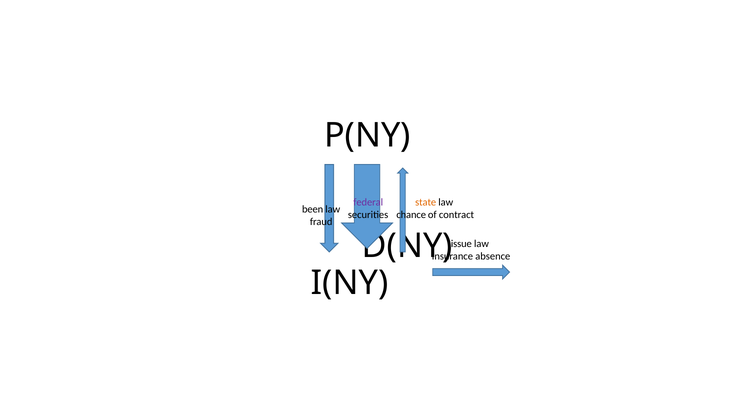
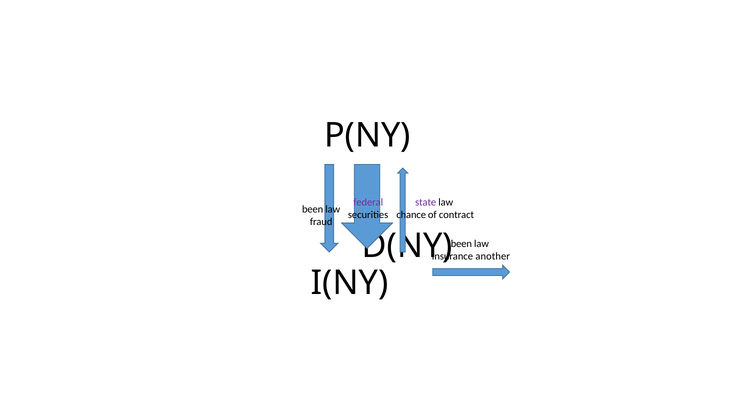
state colour: orange -> purple
issue at (461, 244): issue -> been
absence: absence -> another
